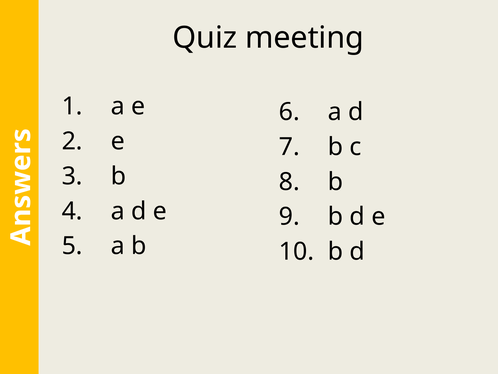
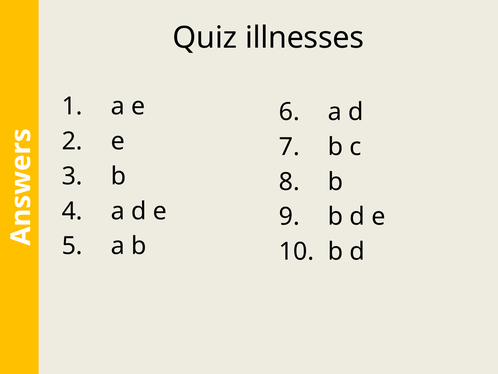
meeting: meeting -> illnesses
